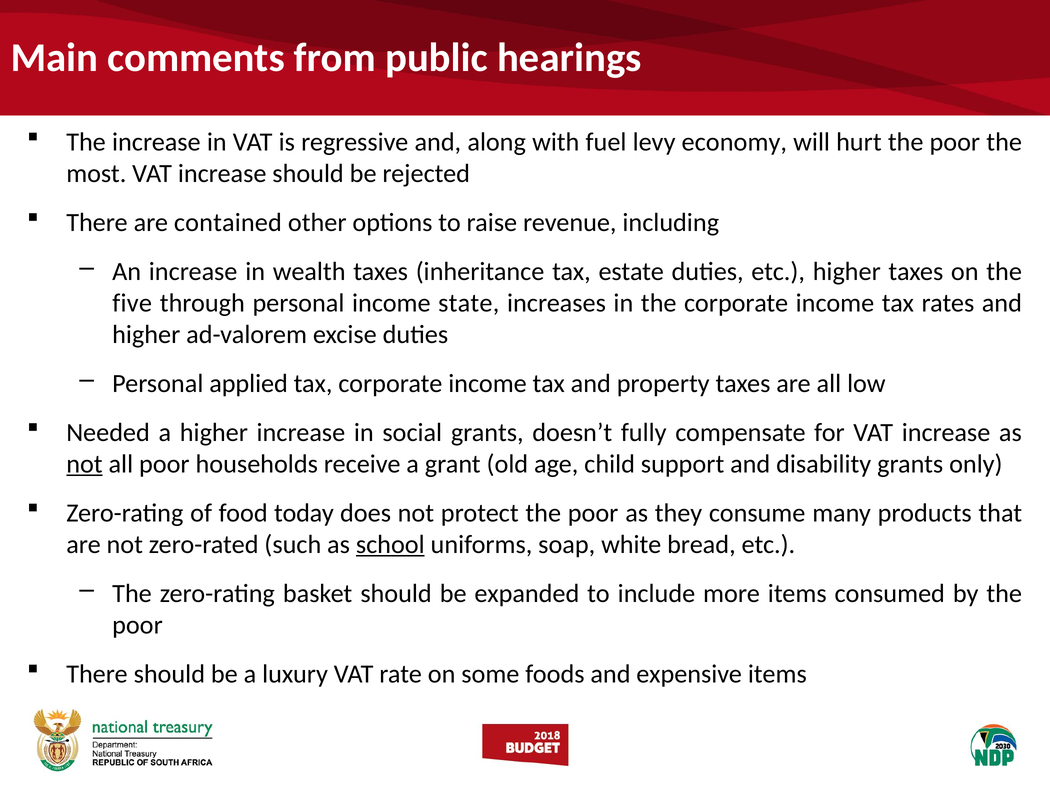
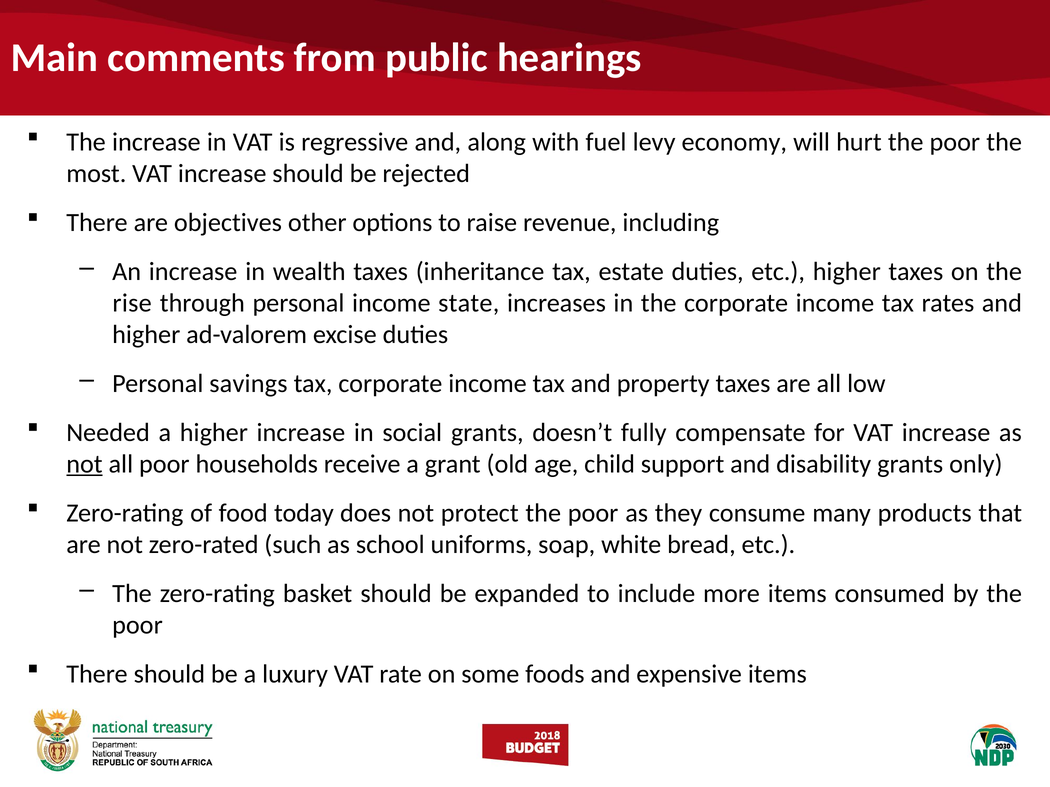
contained: contained -> objectives
five: five -> rise
applied: applied -> savings
school underline: present -> none
